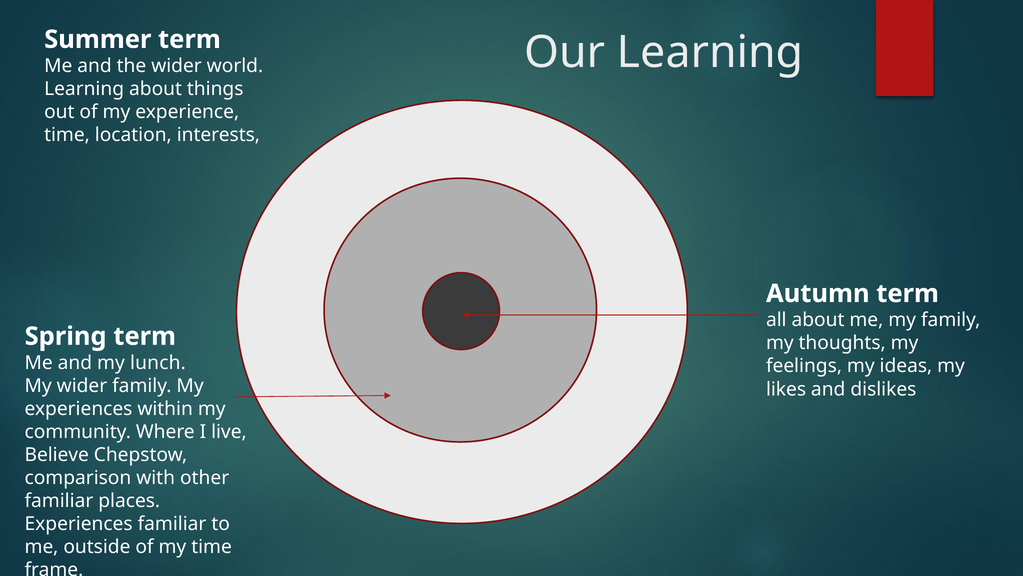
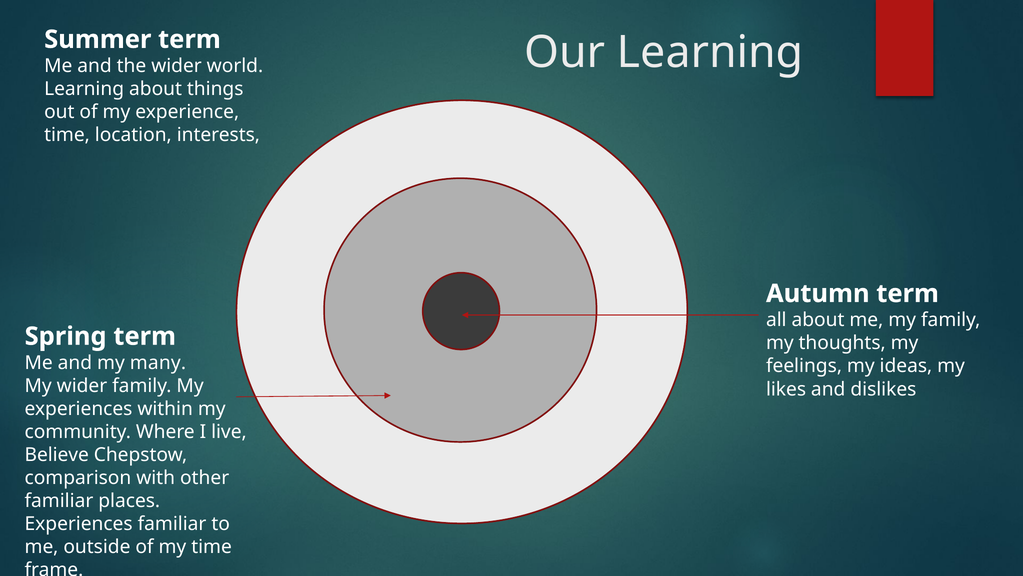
lunch: lunch -> many
